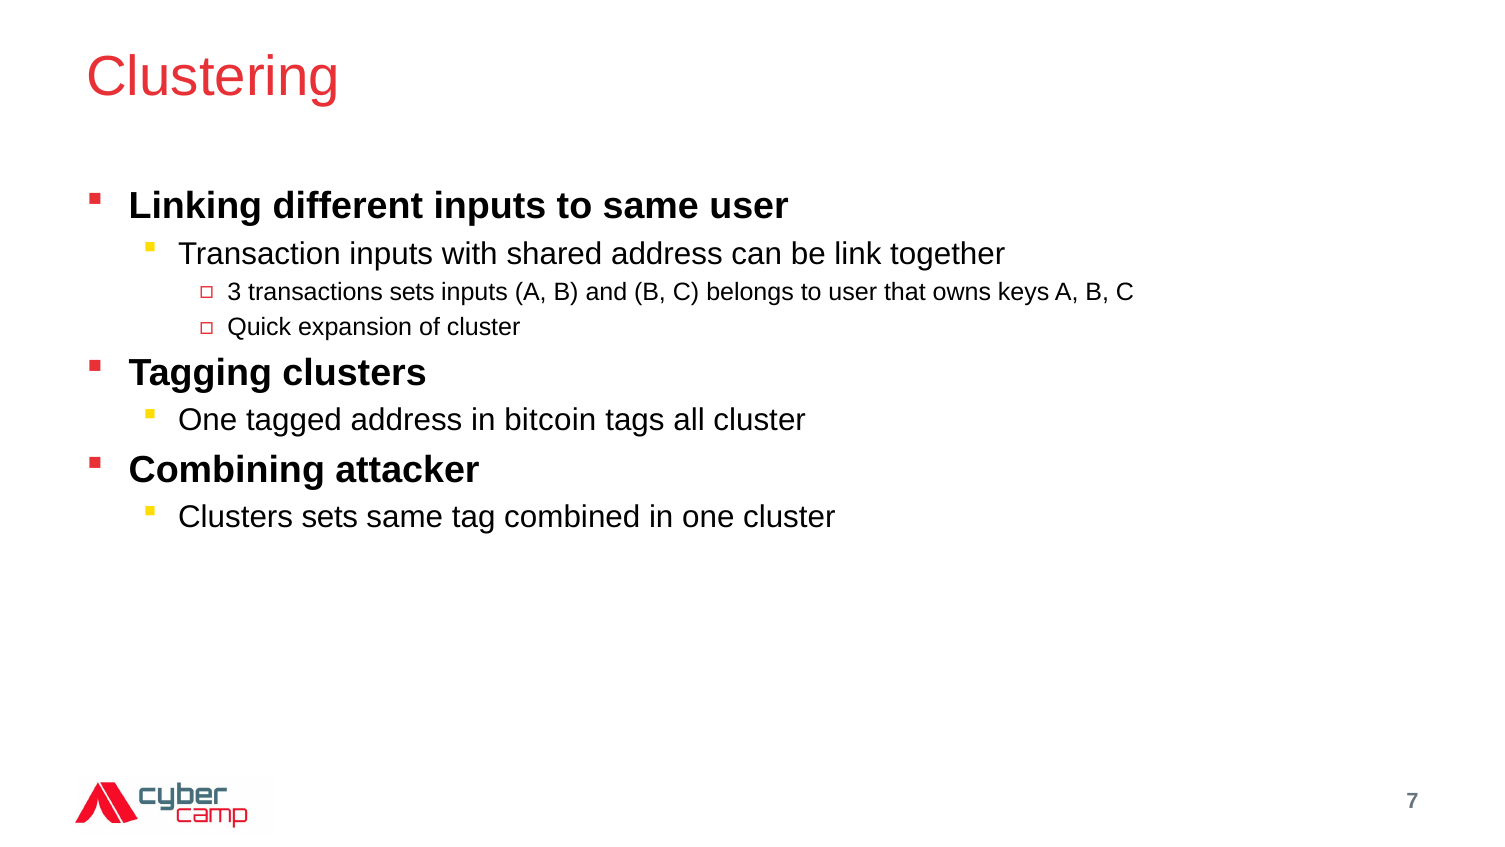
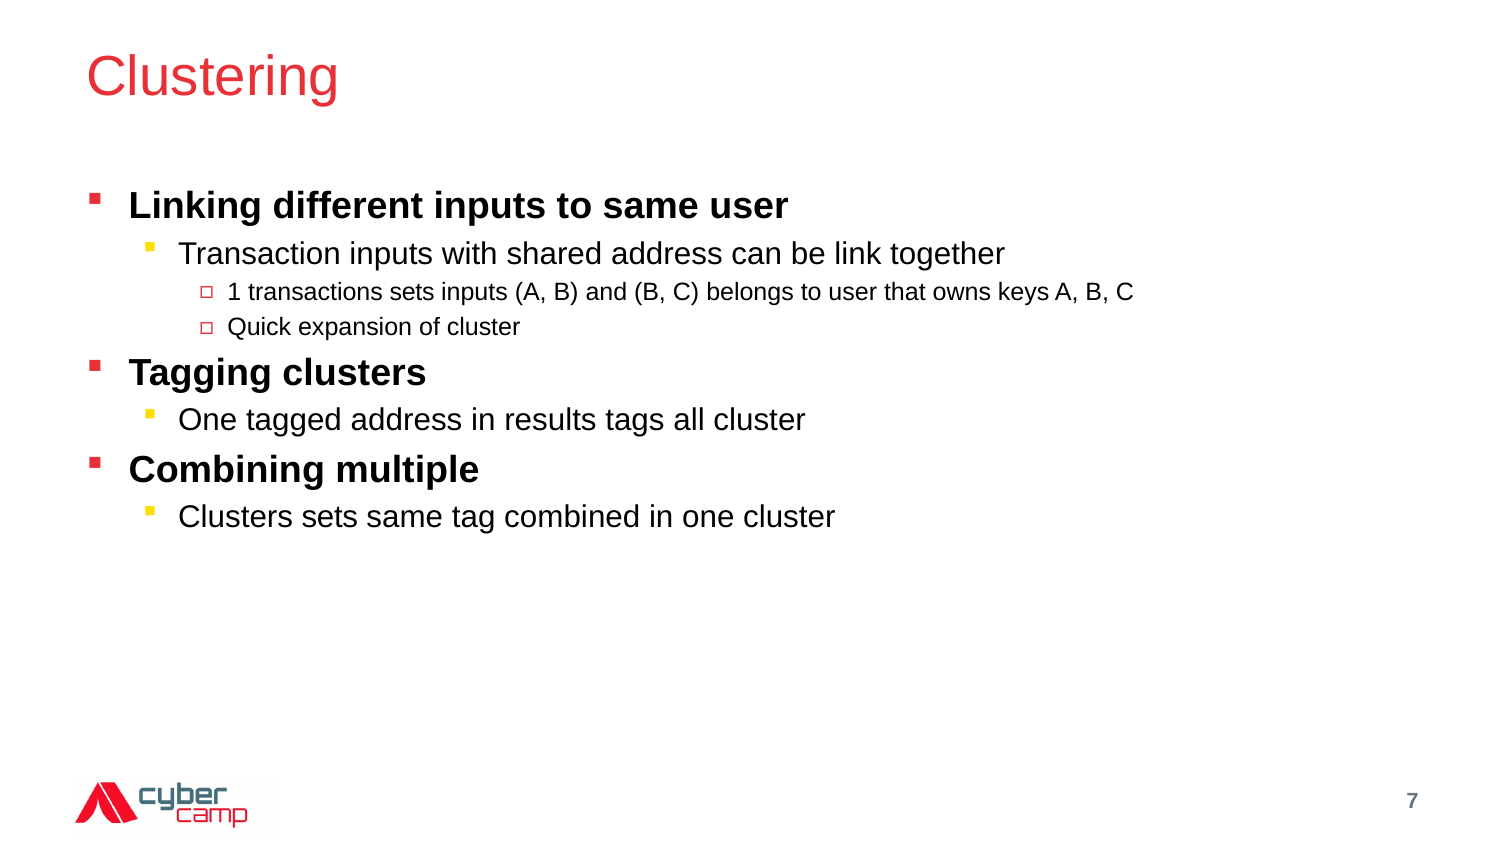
3: 3 -> 1
bitcoin: bitcoin -> results
attacker: attacker -> multiple
